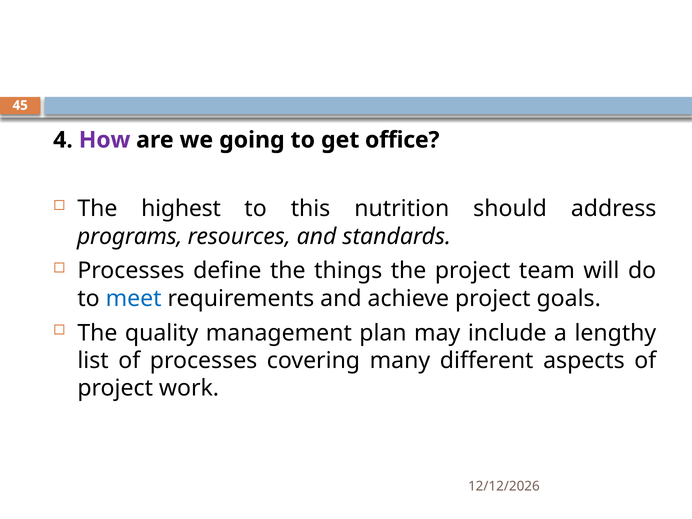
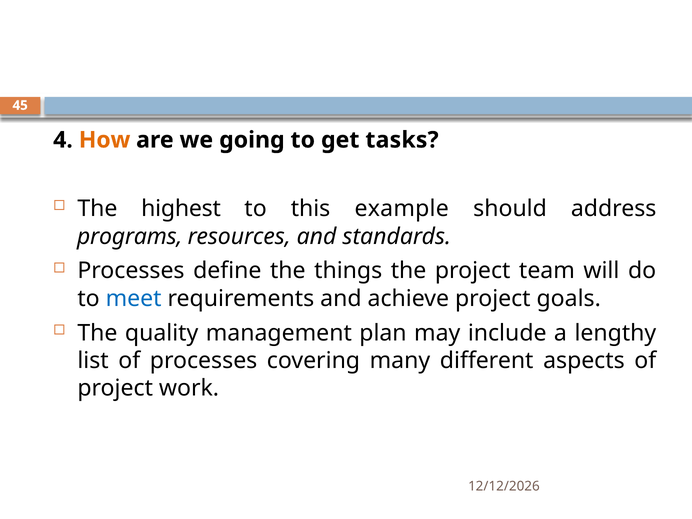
How colour: purple -> orange
office: office -> tasks
nutrition: nutrition -> example
